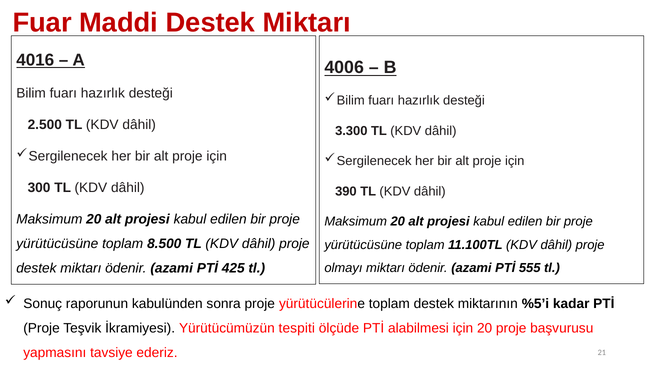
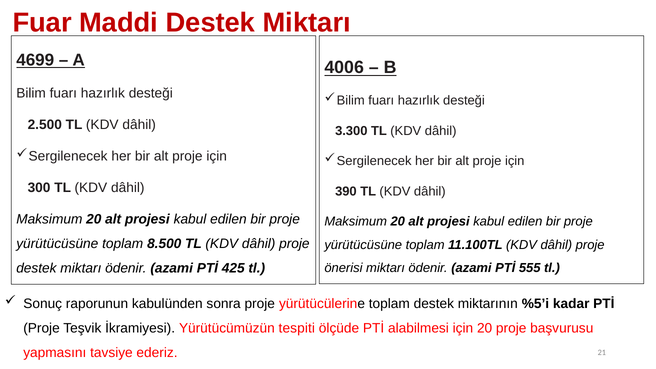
4016: 4016 -> 4699
olmayı: olmayı -> önerisi
